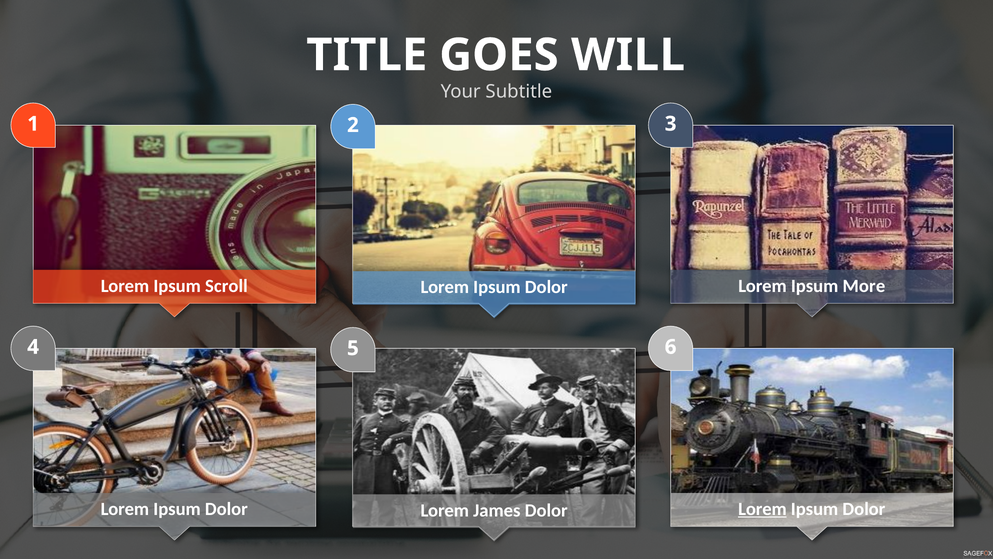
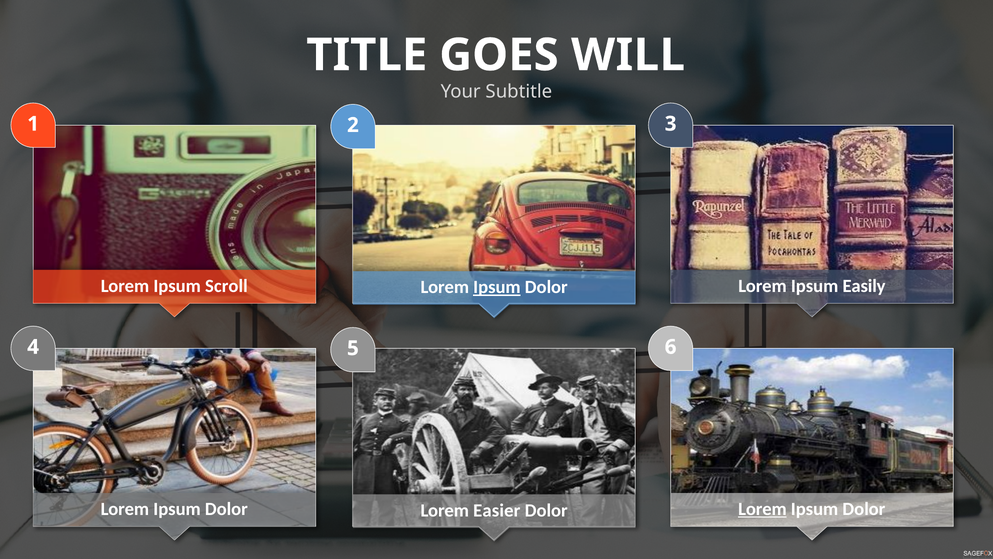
More: More -> Easily
Ipsum at (497, 287) underline: none -> present
James: James -> Easier
